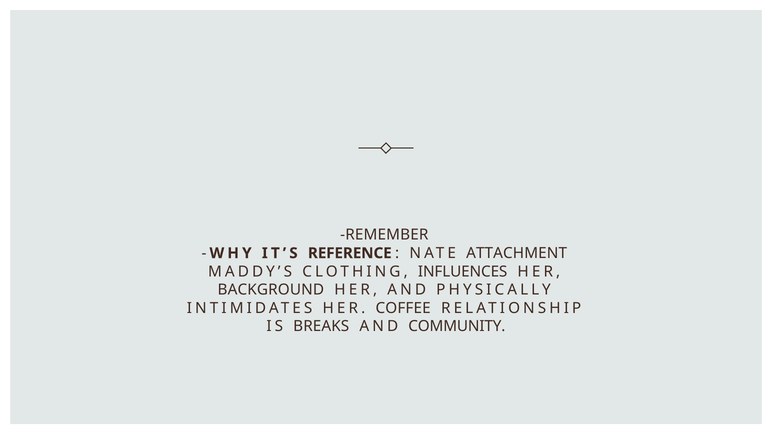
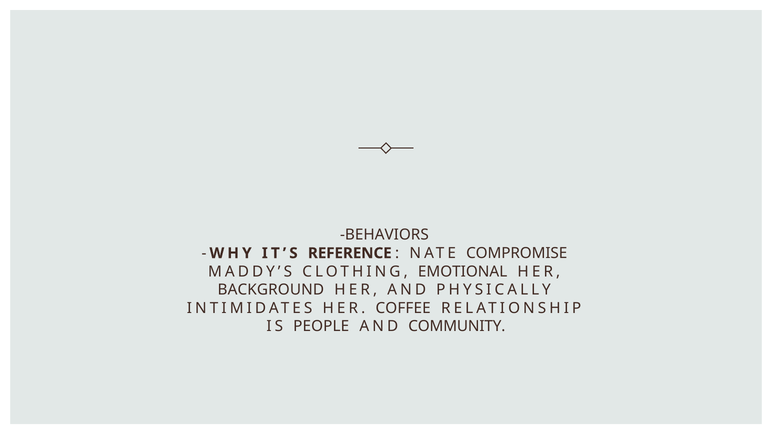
REMEMBER: REMEMBER -> BEHAVIORS
ATTACHMENT: ATTACHMENT -> COMPROMISE
INFLUENCES: INFLUENCES -> EMOTIONAL
BREAKS: BREAKS -> PEOPLE
